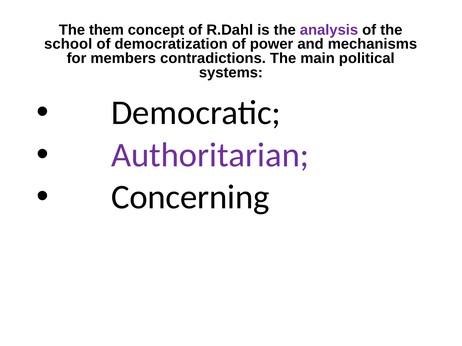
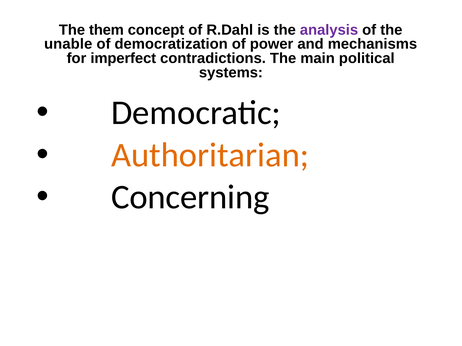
school: school -> unable
members: members -> imperfect
Authoritarian colour: purple -> orange
